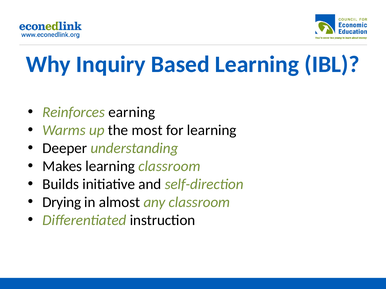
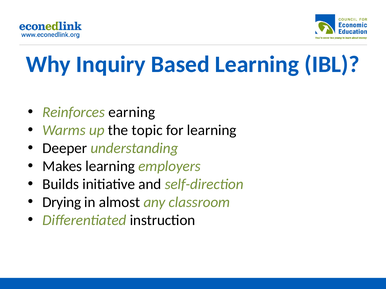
most: most -> topic
learning classroom: classroom -> employers
